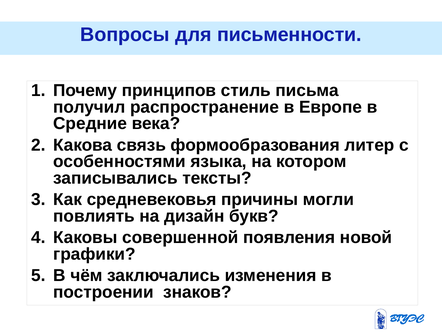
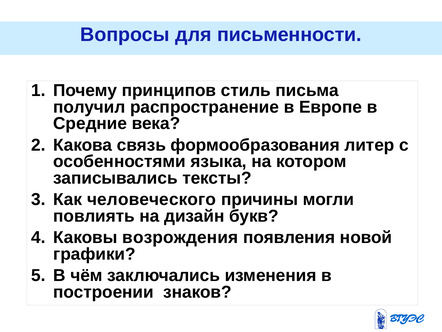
средневековья: средневековья -> человеческого
совершенной: совершенной -> возрождения
